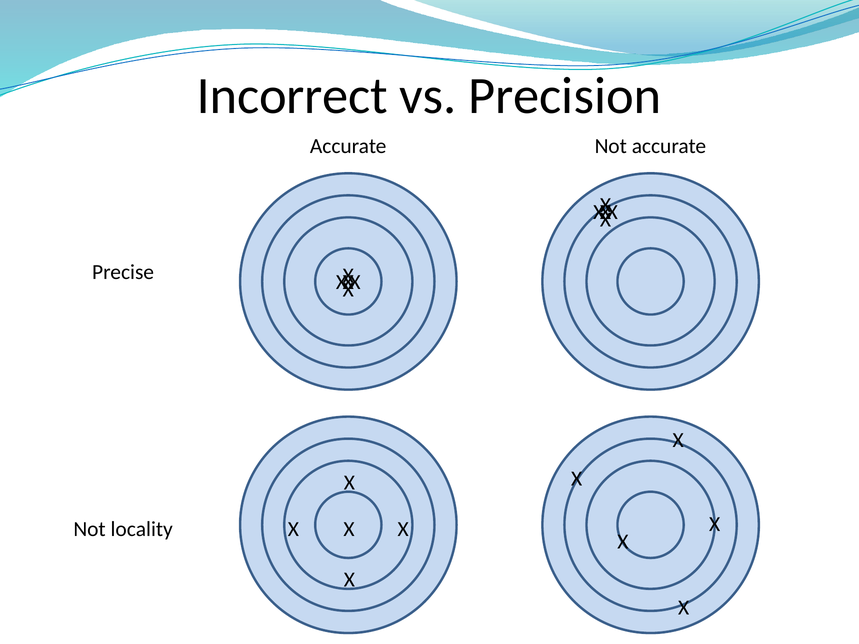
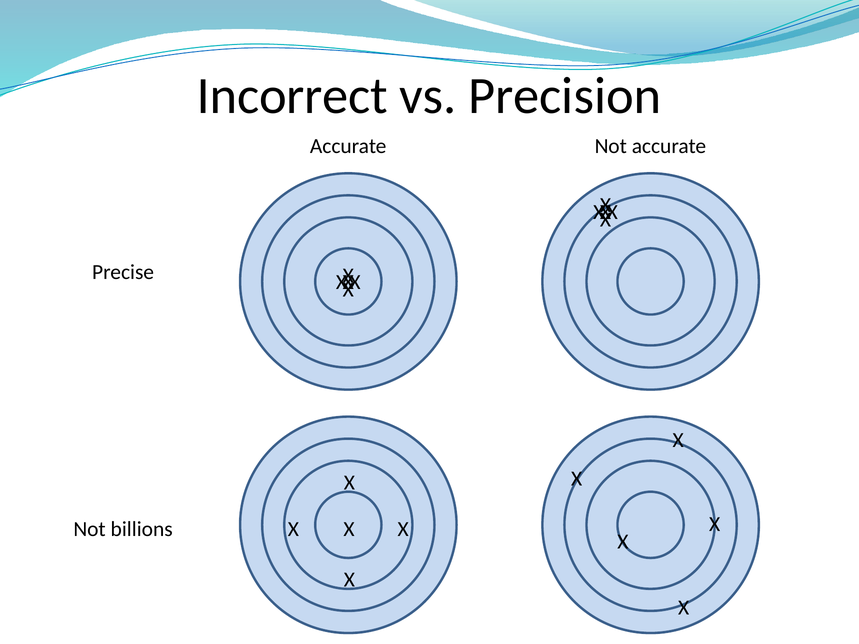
locality: locality -> billions
